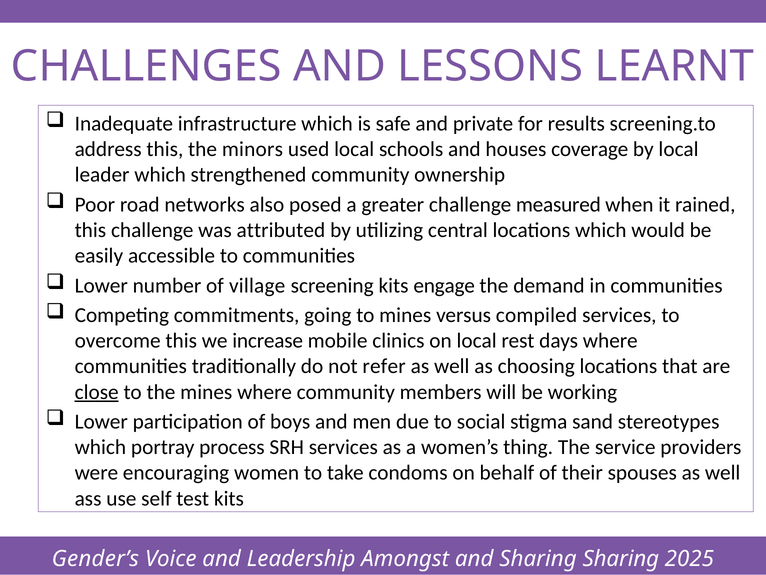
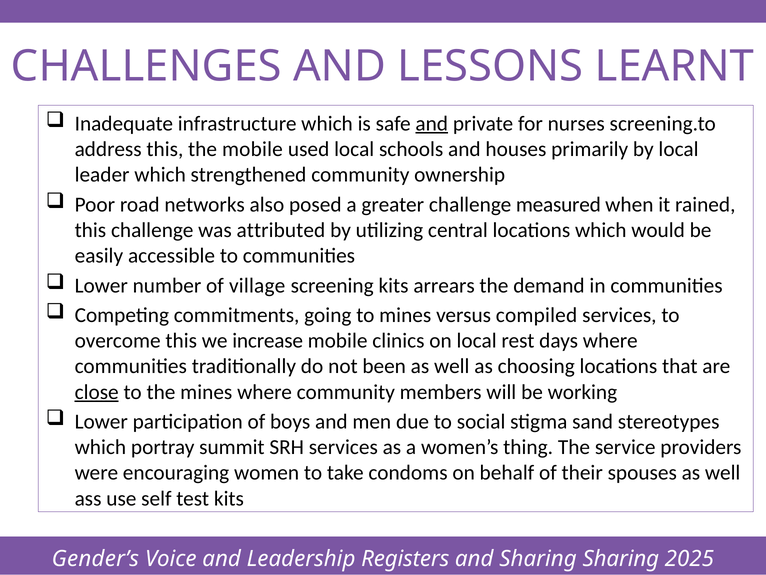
and at (432, 123) underline: none -> present
results: results -> nurses
the minors: minors -> mobile
coverage: coverage -> primarily
engage: engage -> arrears
refer: refer -> been
process: process -> summit
Amongst: Amongst -> Registers
